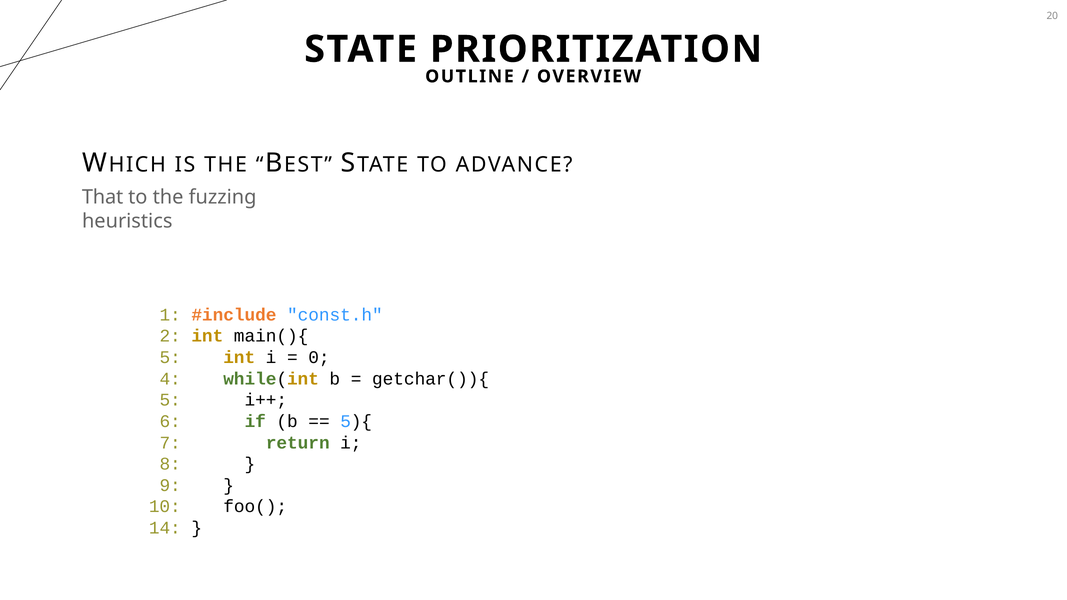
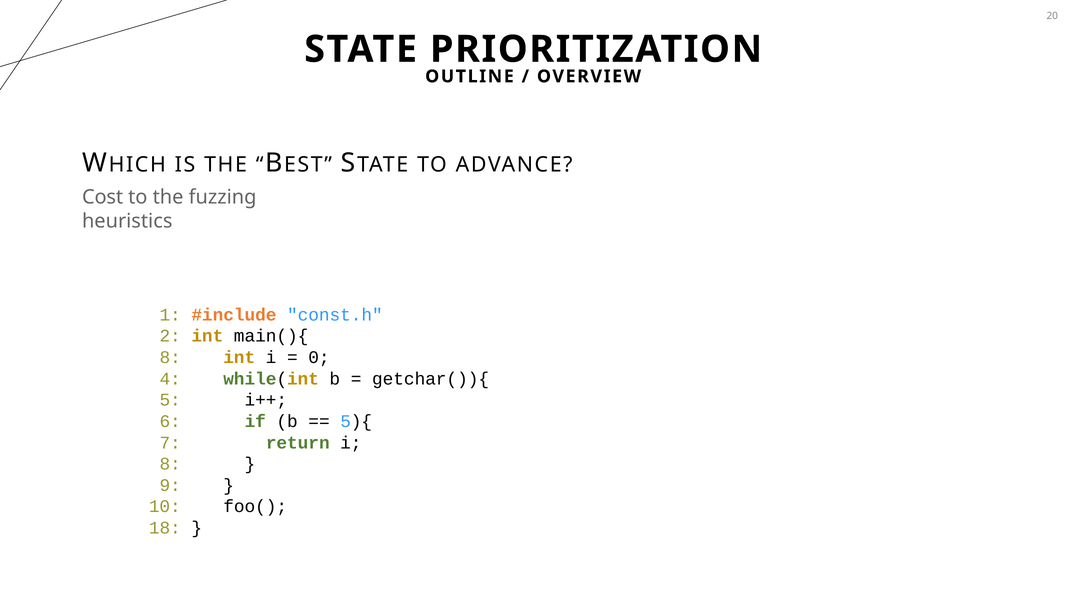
That: That -> Cost
5 at (170, 357): 5 -> 8
14: 14 -> 18
